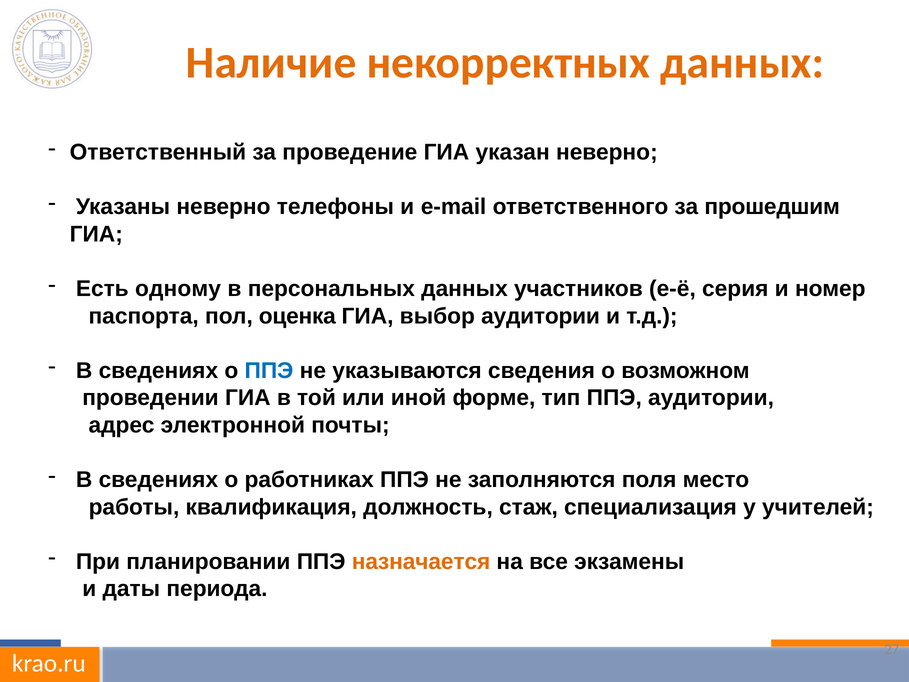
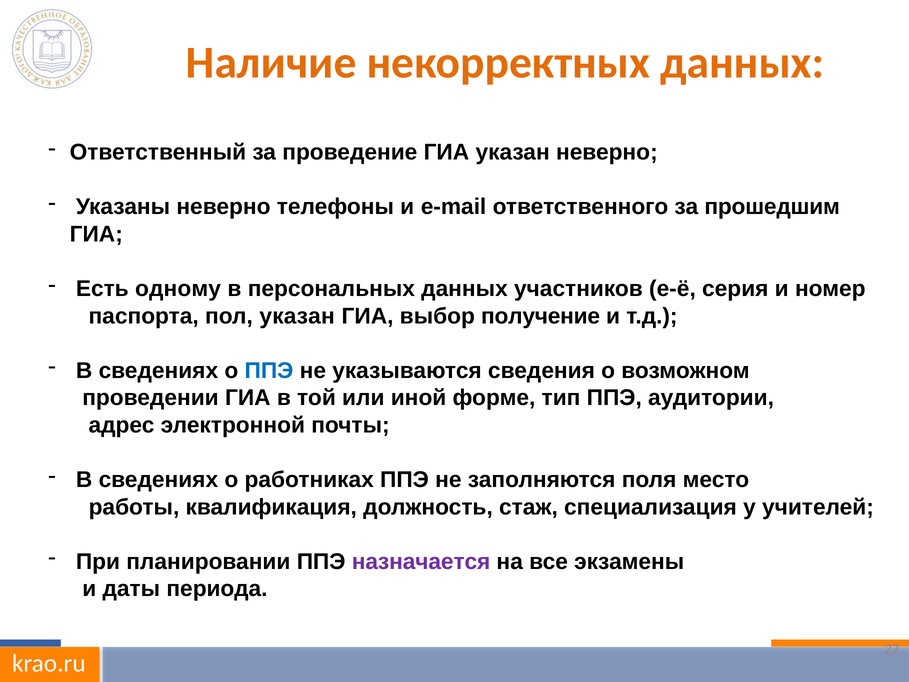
пол оценка: оценка -> указан
выбор аудитории: аудитории -> получение
назначается colour: orange -> purple
